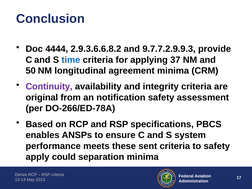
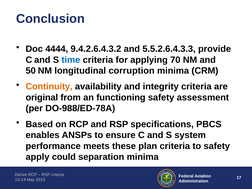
2.9.3.6.6.8.2: 2.9.3.6.6.8.2 -> 9.4.2.6.4.3.2
9.7.7.2.9.9.3: 9.7.7.2.9.9.3 -> 5.5.2.6.4.3.3
37: 37 -> 70
agreement: agreement -> corruption
Continuity colour: purple -> orange
notification: notification -> functioning
DO-266/ED-78A: DO-266/ED-78A -> DO-988/ED-78A
sent: sent -> plan
